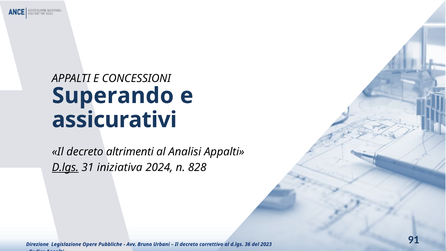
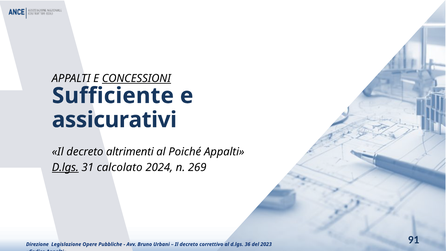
CONCESSIONI underline: none -> present
Superando: Superando -> Sufficiente
Analisi: Analisi -> Poiché
iniziativa: iniziativa -> calcolato
828: 828 -> 269
